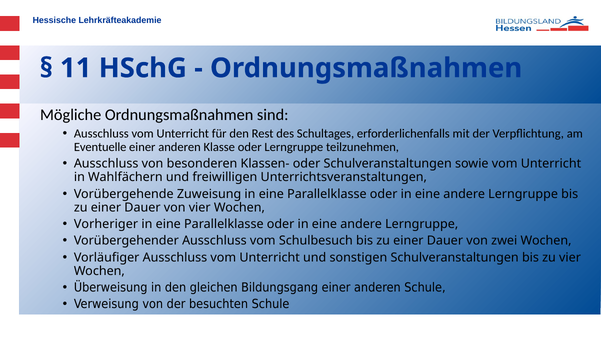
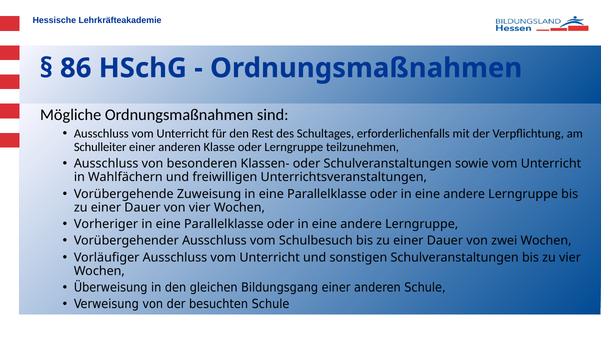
11: 11 -> 86
Eventuelle: Eventuelle -> Schulleiter
